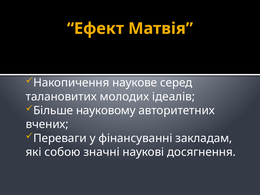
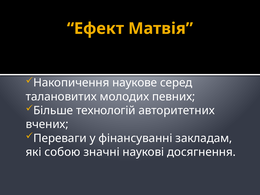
ідеалів: ідеалів -> певних
науковому: науковому -> технологій
